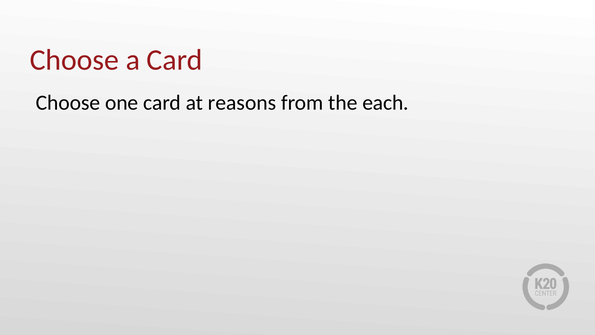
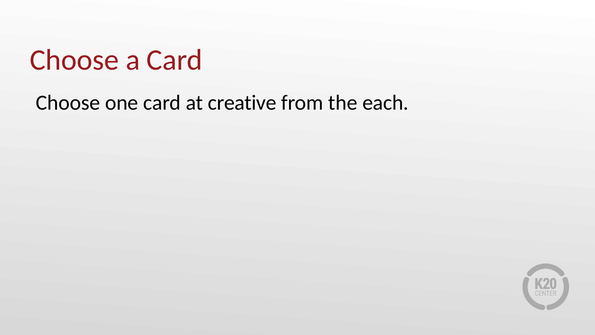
reasons: reasons -> creative
